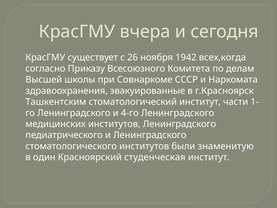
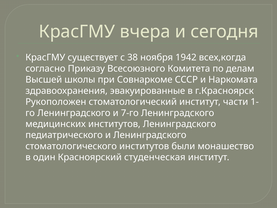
26: 26 -> 38
Ташкентским: Ташкентским -> Рукоположен
4-го: 4-го -> 7-го
знаменитую: знаменитую -> монашество
